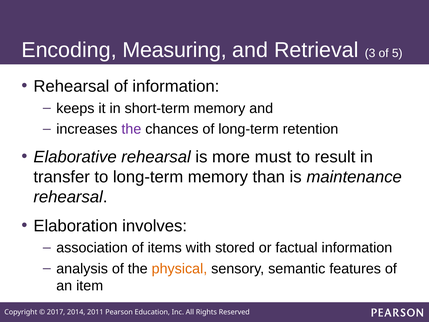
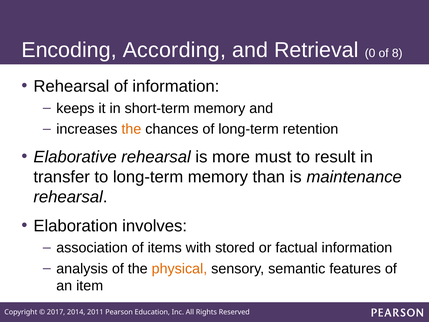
Measuring: Measuring -> According
3: 3 -> 0
5: 5 -> 8
the at (131, 129) colour: purple -> orange
